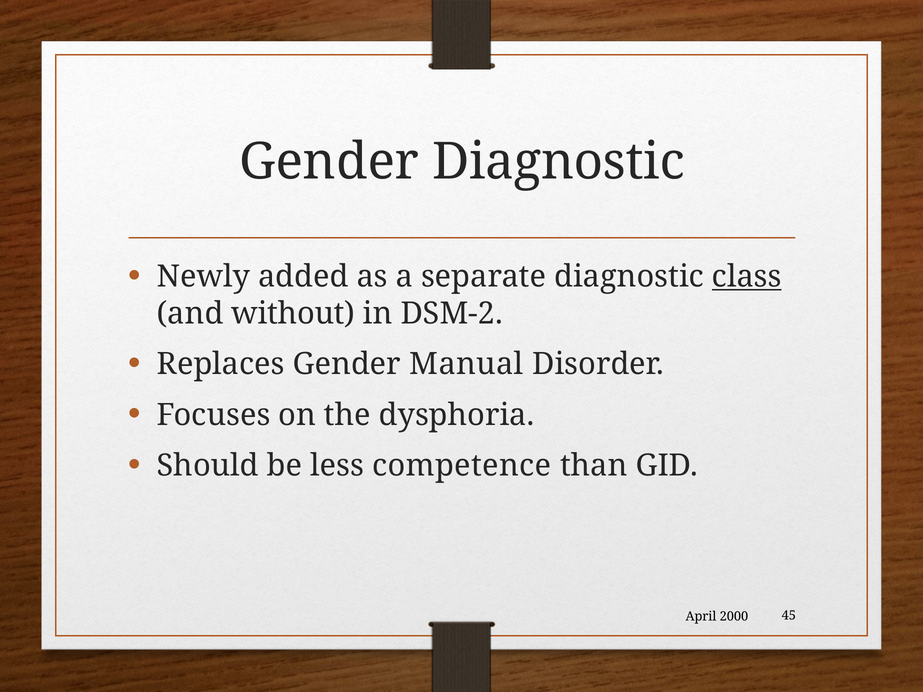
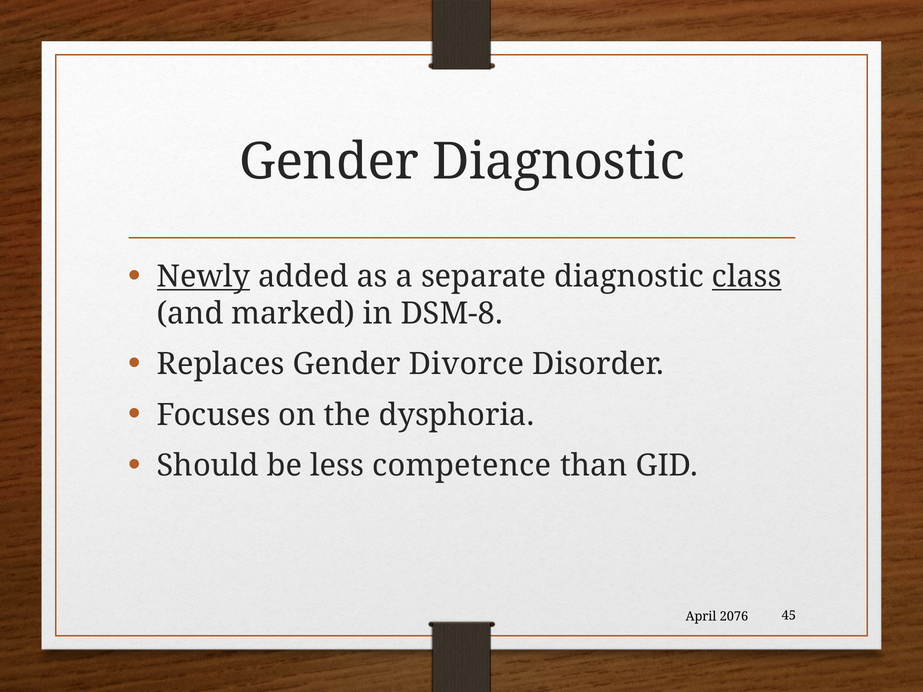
Newly underline: none -> present
without: without -> marked
DSM-2: DSM-2 -> DSM-8
Manual: Manual -> Divorce
2000: 2000 -> 2076
